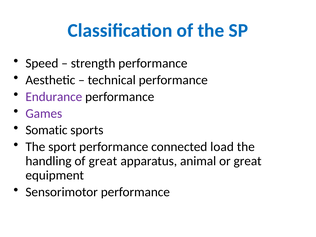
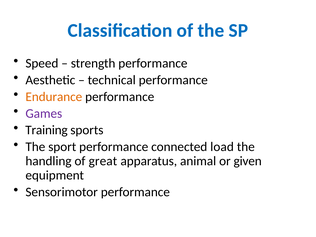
Endurance colour: purple -> orange
Somatic: Somatic -> Training
or great: great -> given
